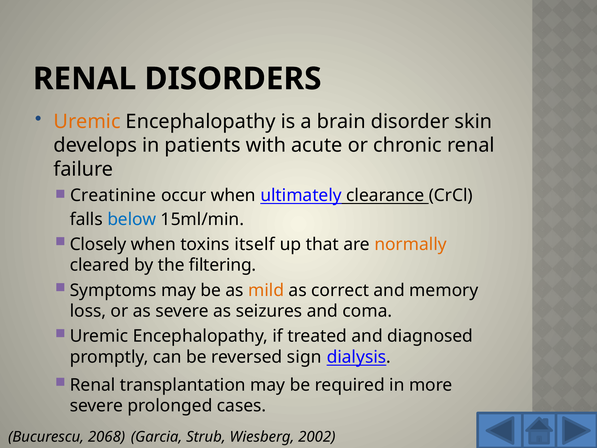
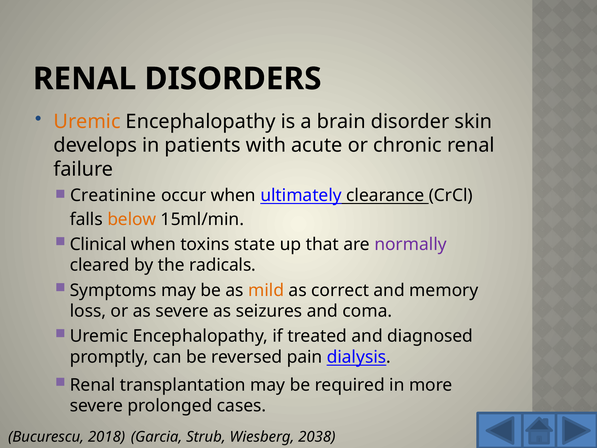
below colour: blue -> orange
Closely: Closely -> Clinical
itself: itself -> state
normally colour: orange -> purple
filtering: filtering -> radicals
sign: sign -> pain
2068: 2068 -> 2018
2002: 2002 -> 2038
